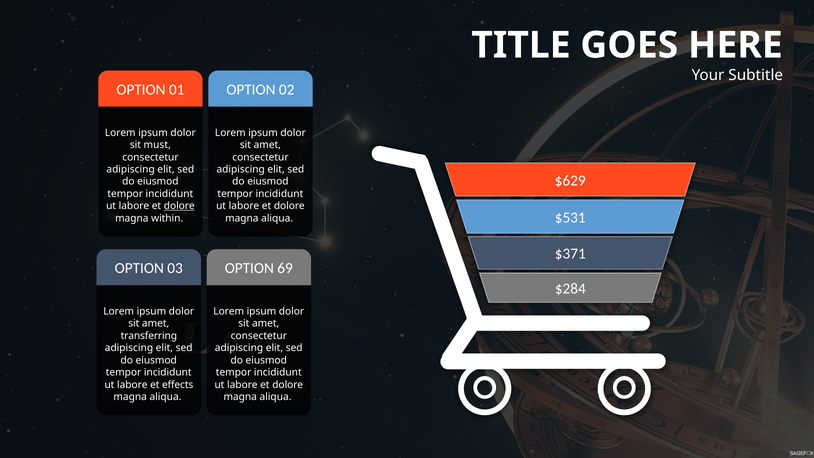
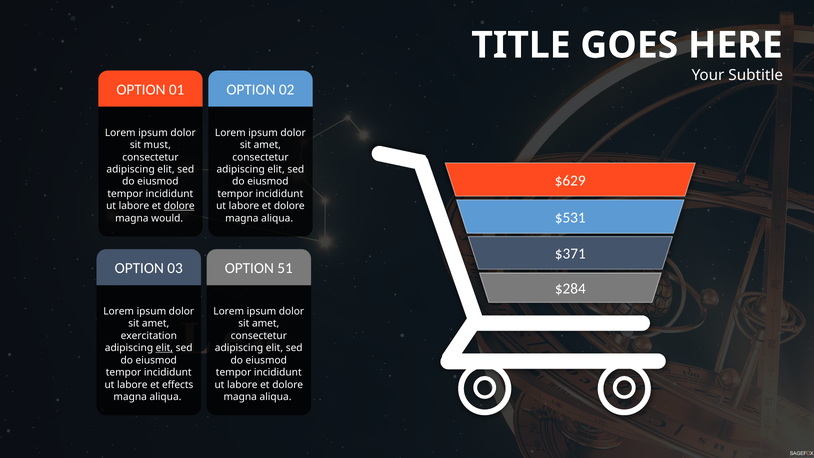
within: within -> would
69: 69 -> 51
transferring: transferring -> exercitation
elit at (164, 348) underline: none -> present
